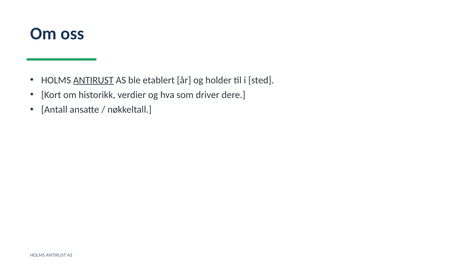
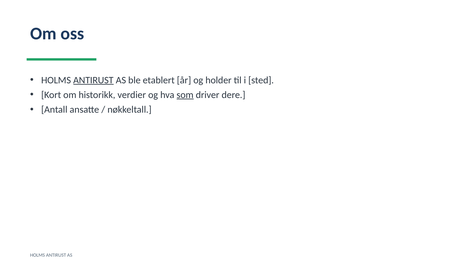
som underline: none -> present
